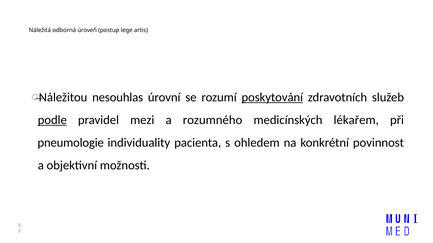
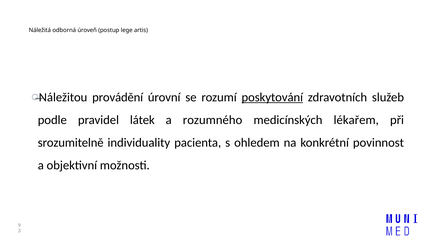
nesouhlas: nesouhlas -> provádění
podle underline: present -> none
mezi: mezi -> látek
pneumologie: pneumologie -> srozumitelně
